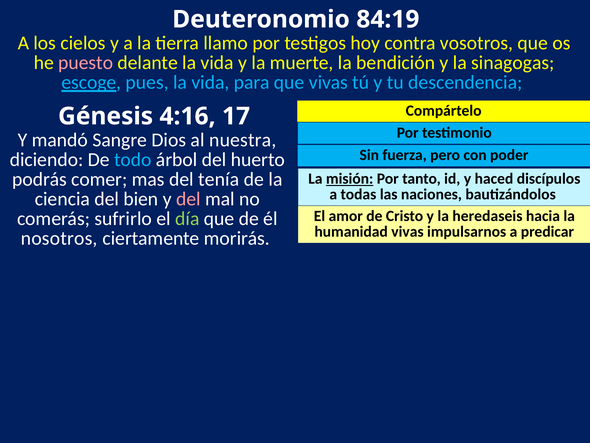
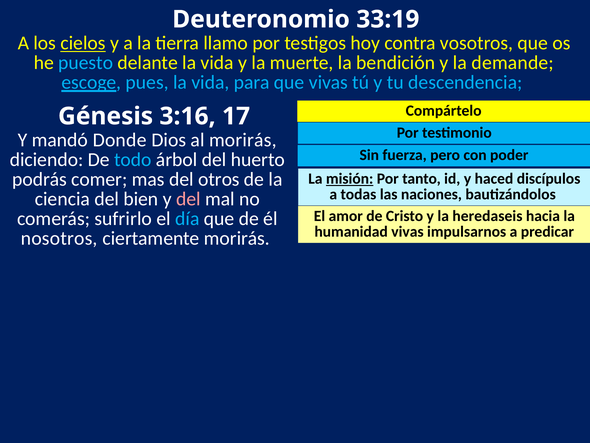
84:19: 84:19 -> 33:19
cielos underline: none -> present
puesto colour: pink -> light blue
sinagogas: sinagogas -> demande
4:16: 4:16 -> 3:16
Sangre: Sangre -> Donde
al nuestra: nuestra -> morirás
tenía: tenía -> otros
día colour: light green -> light blue
